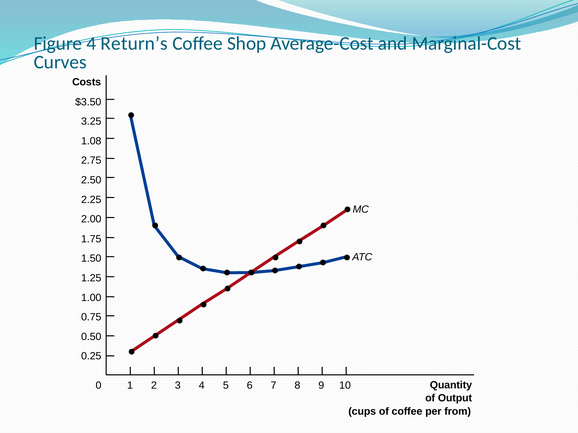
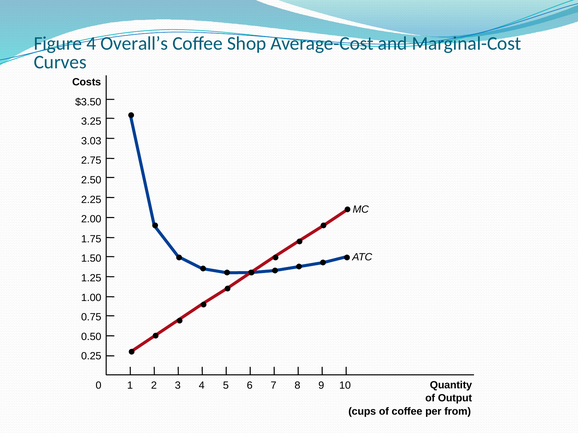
Return’s: Return’s -> Overall’s
1.08: 1.08 -> 3.03
